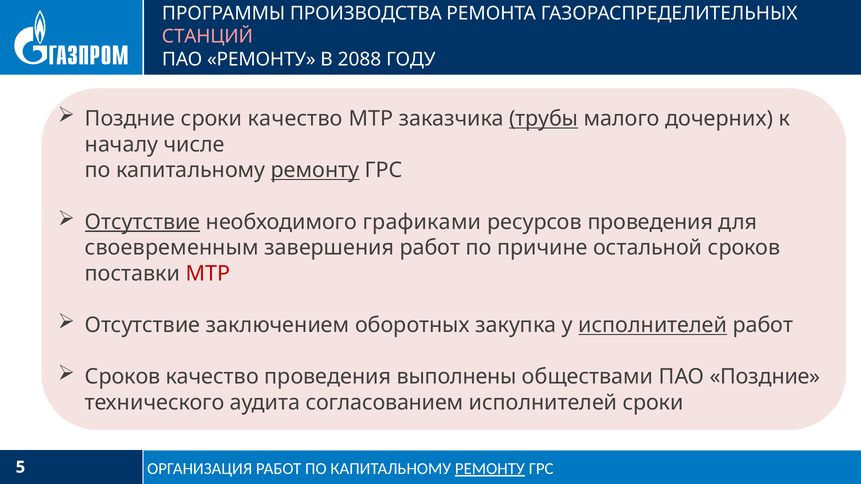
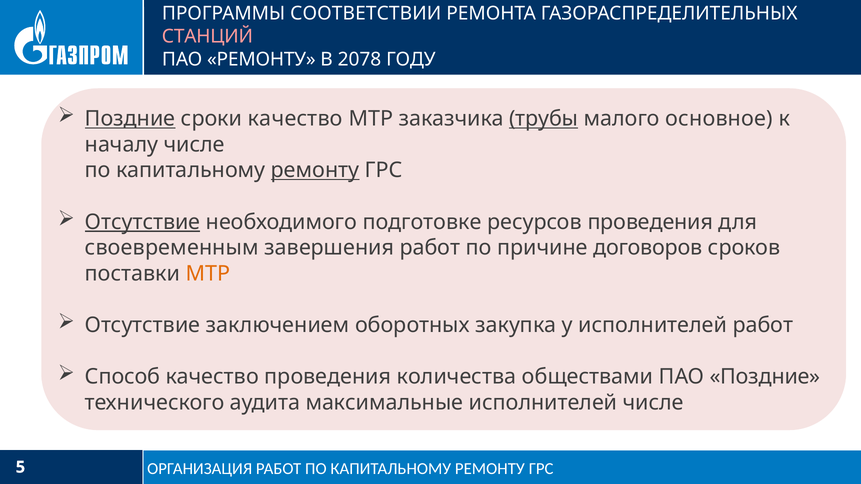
ПРОИЗВОДСТВА: ПРОИЗВОДСТВА -> СООТВЕТСТВИИ
2088: 2088 -> 2078
Поздние at (130, 119) underline: none -> present
дочерних: дочерних -> основное
графиками: графиками -> подготовке
остальной: остальной -> договоров
МТР at (208, 274) colour: red -> orange
исполнителей at (653, 325) underline: present -> none
Сроков at (123, 377): Сроков -> Способ
выполнены: выполнены -> количества
согласованием: согласованием -> максимальные
исполнителей сроки: сроки -> числе
РЕМОНТУ at (490, 469) underline: present -> none
